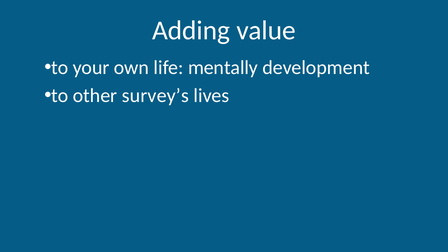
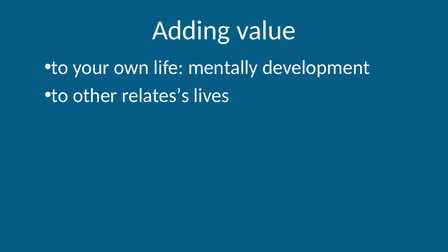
survey’s: survey’s -> relates’s
